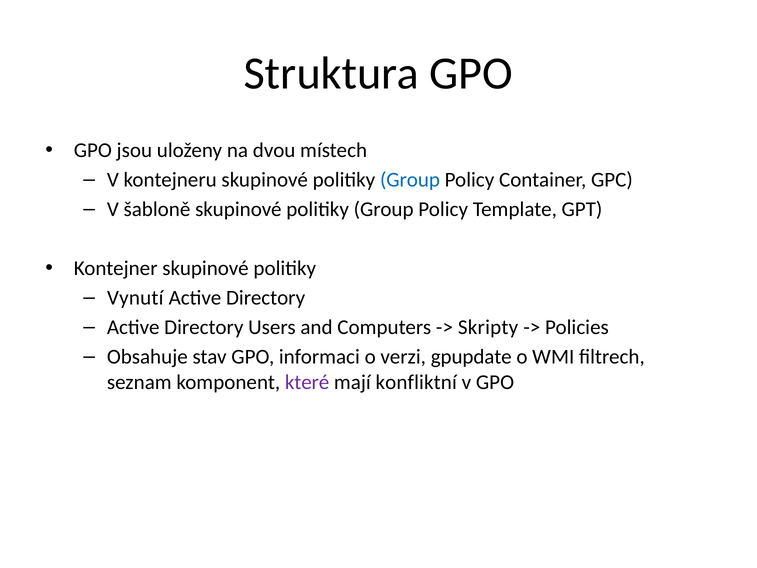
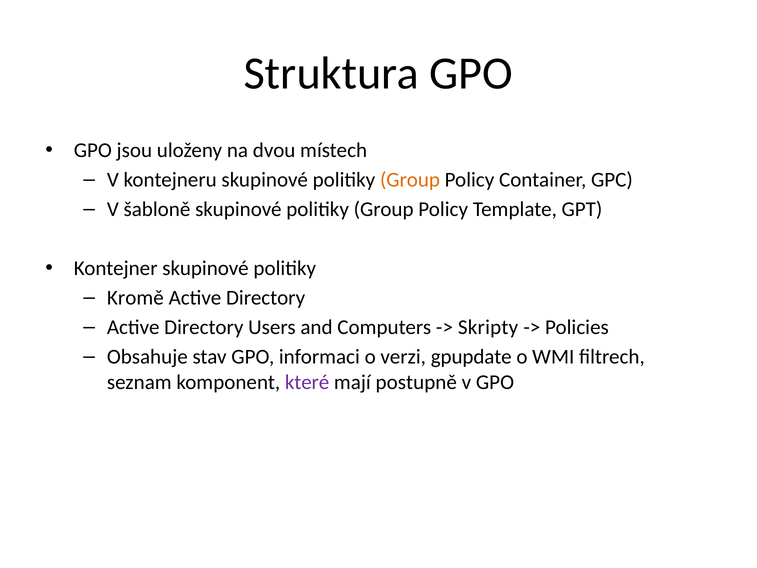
Group at (410, 180) colour: blue -> orange
Vynutí: Vynutí -> Kromě
konfliktní: konfliktní -> postupně
